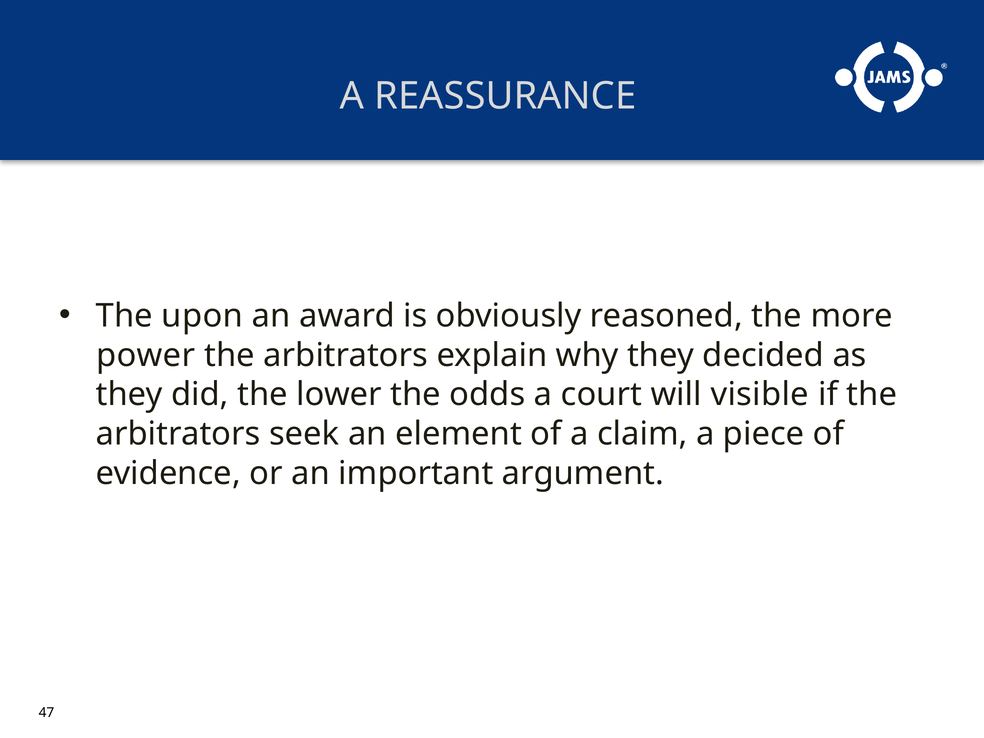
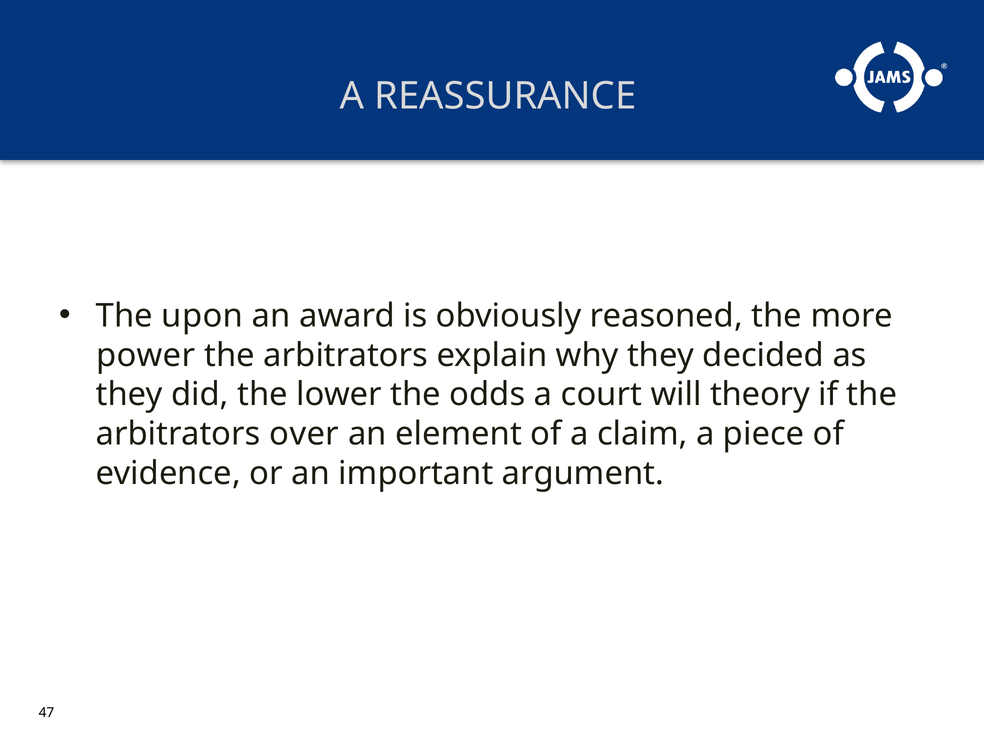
visible: visible -> theory
seek: seek -> over
